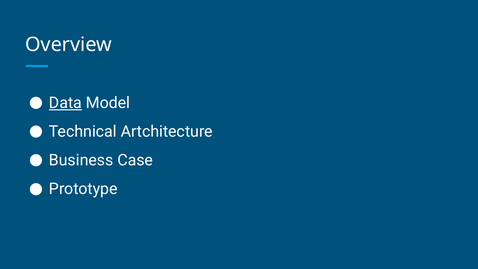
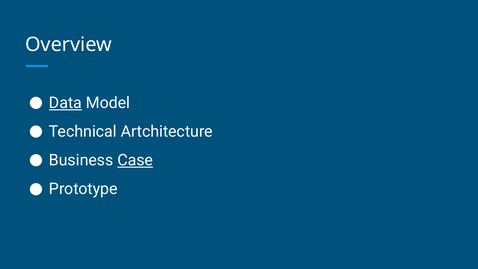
Case underline: none -> present
